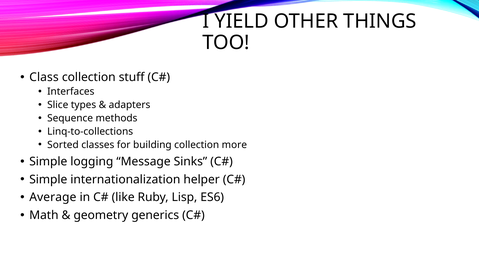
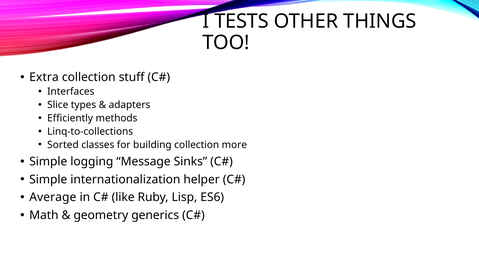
YIELD: YIELD -> TESTS
Class: Class -> Extra
Sequence: Sequence -> Efficiently
